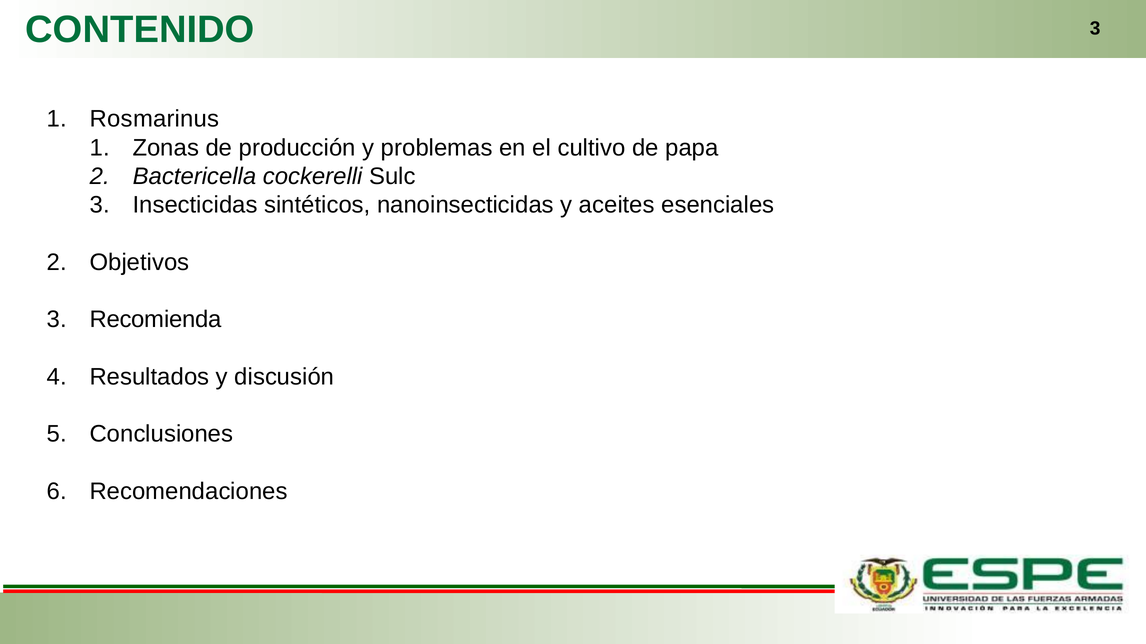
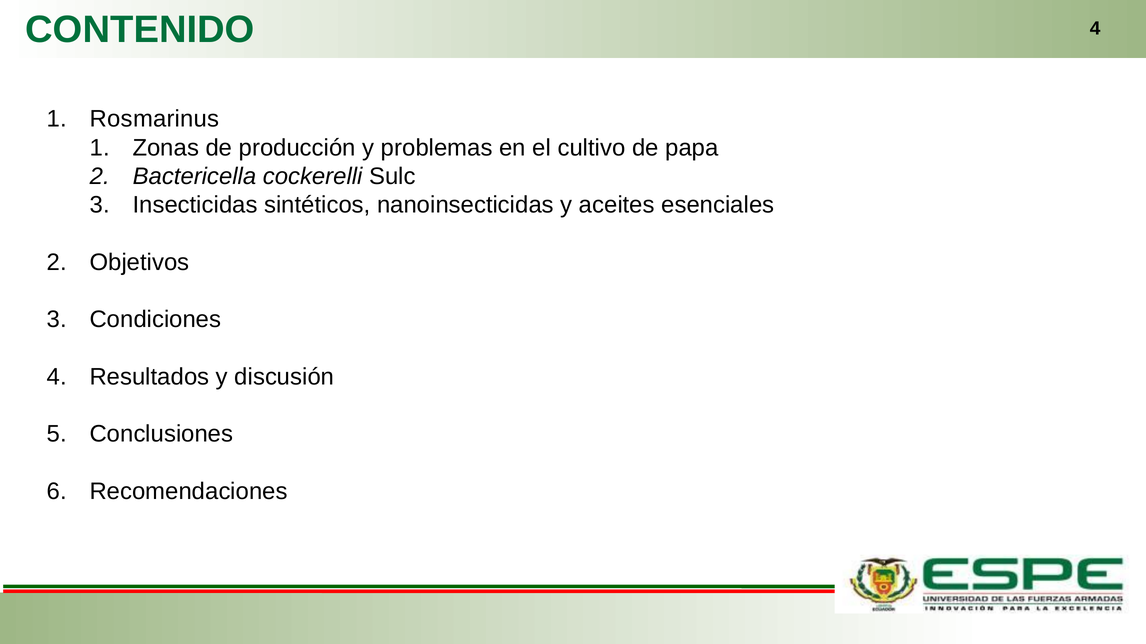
CONTENIDO 3: 3 -> 4
Recomienda: Recomienda -> Condiciones
